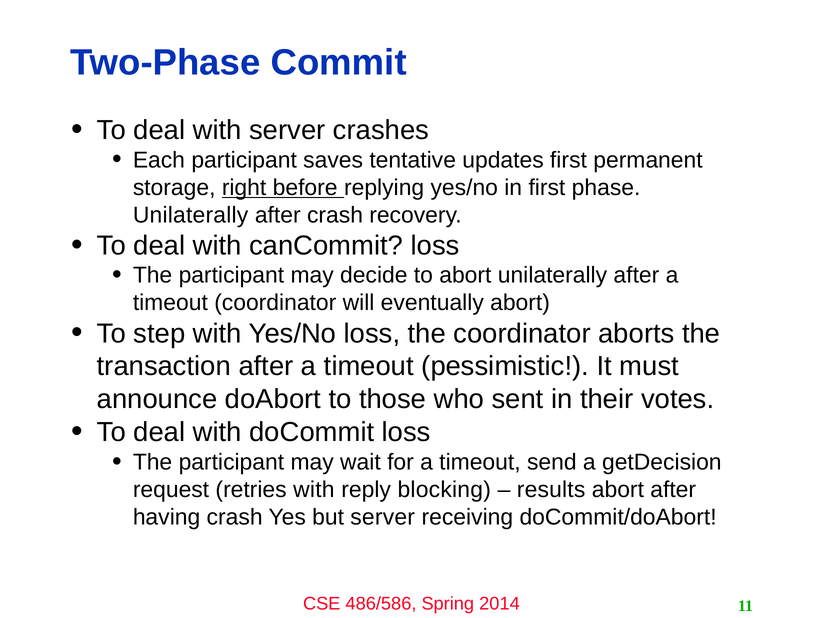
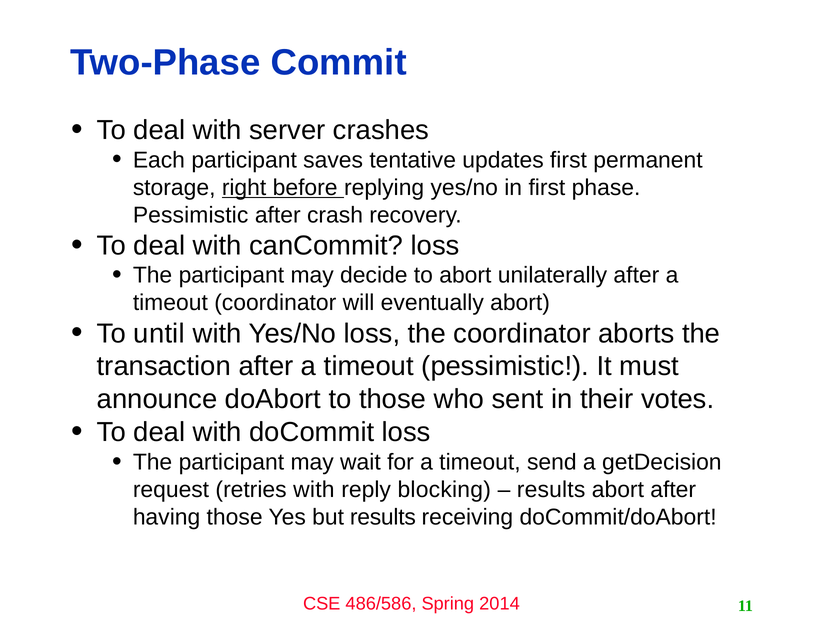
Unilaterally at (191, 215): Unilaterally -> Pessimistic
step: step -> until
having crash: crash -> those
but server: server -> results
